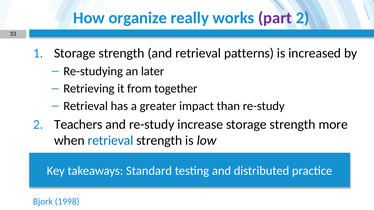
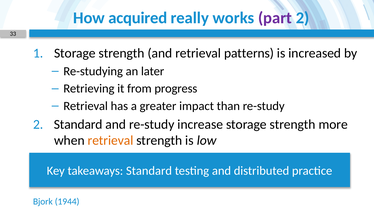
organize: organize -> acquired
together: together -> progress
2 Teachers: Teachers -> Standard
retrieval at (111, 141) colour: blue -> orange
1998: 1998 -> 1944
